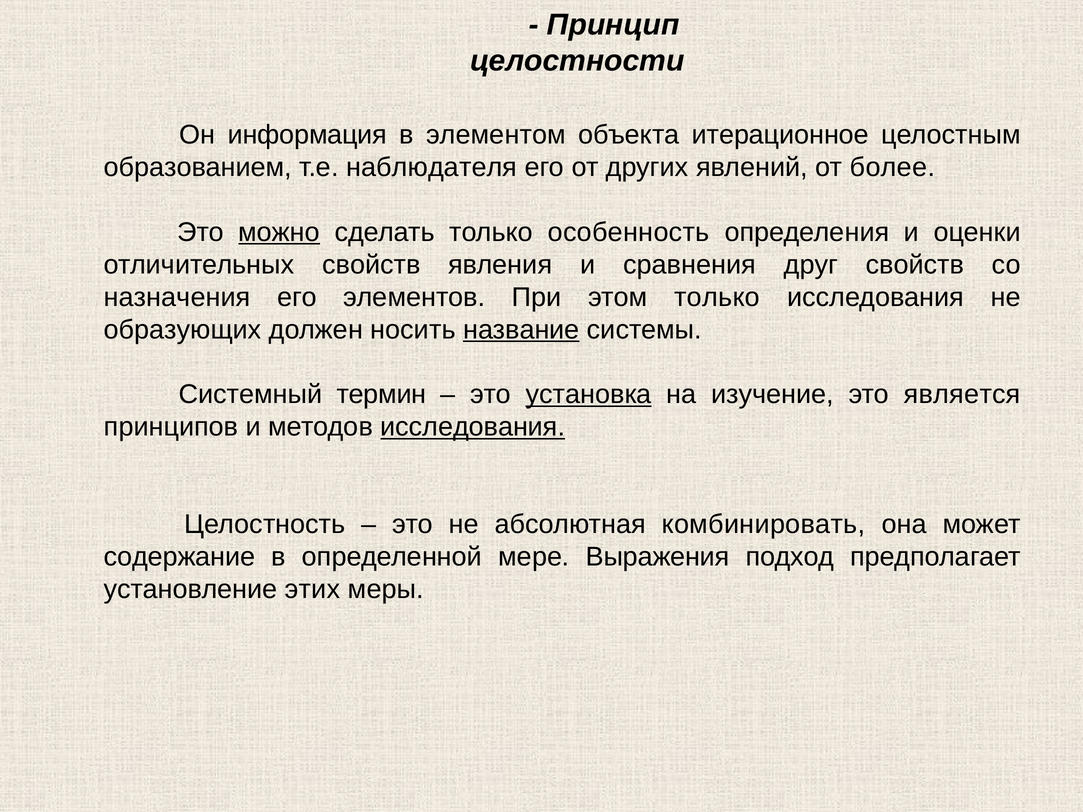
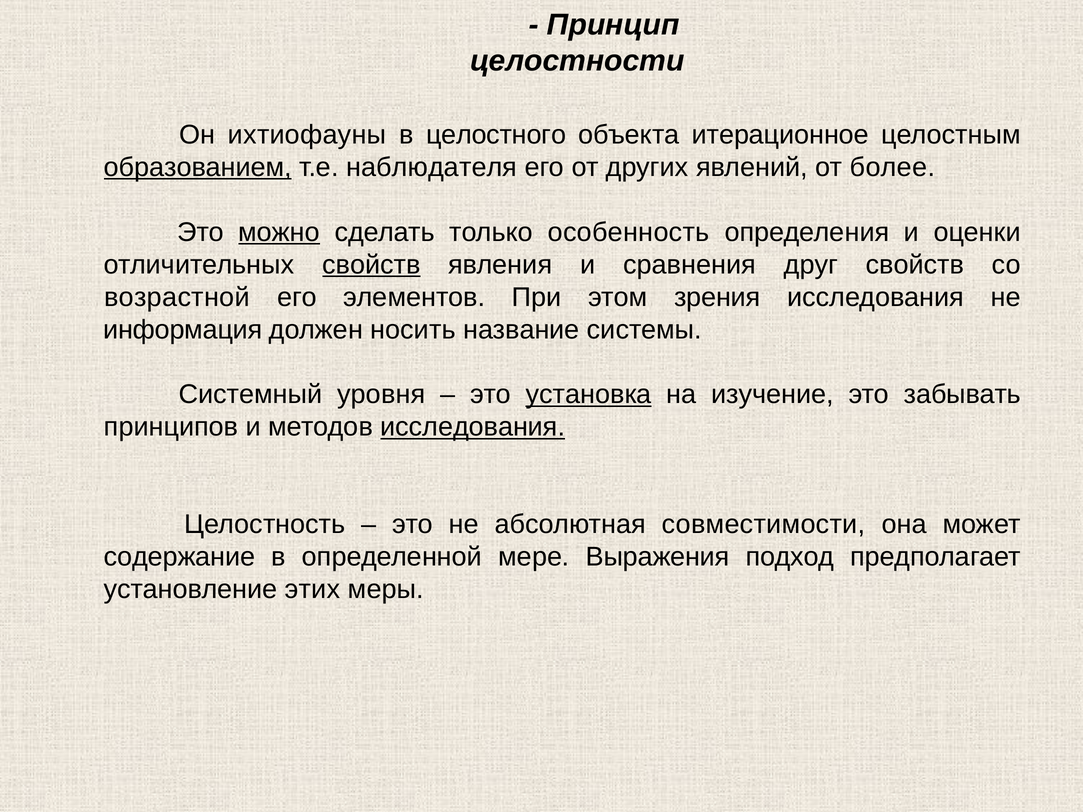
информация: информация -> ихтиофауны
элементом: элементом -> целостного
образованием underline: none -> present
свойств at (371, 265) underline: none -> present
назначения: назначения -> возрастной
этом только: только -> зрения
образующих: образующих -> информация
название underline: present -> none
термин: термин -> уровня
является: является -> забывать
комбинировать: комбинировать -> совместимости
